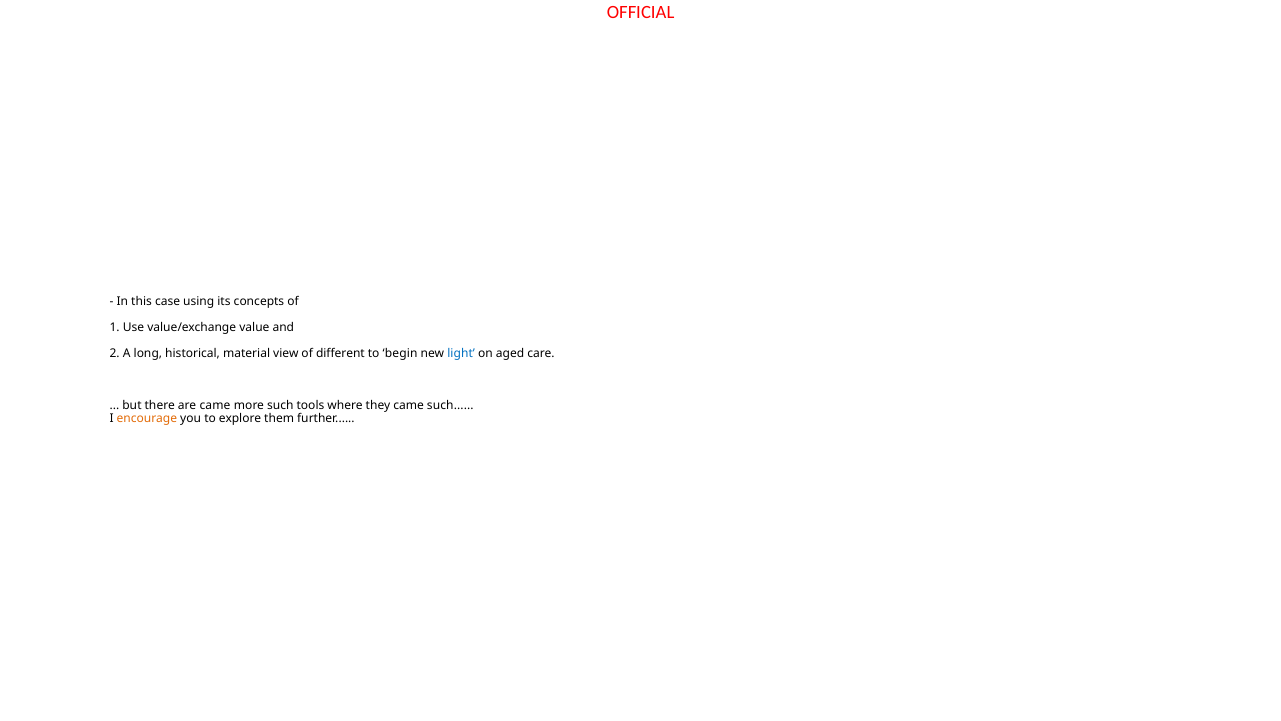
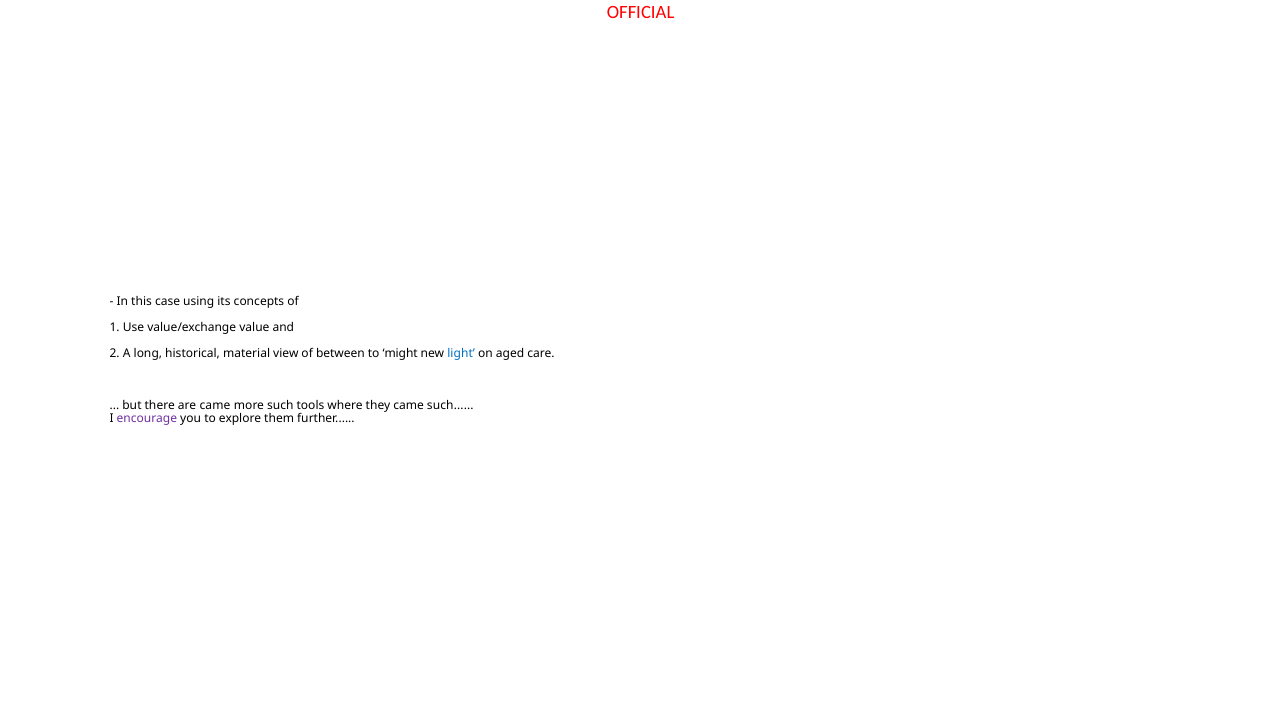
different: different -> between
begin: begin -> might
encourage colour: orange -> purple
